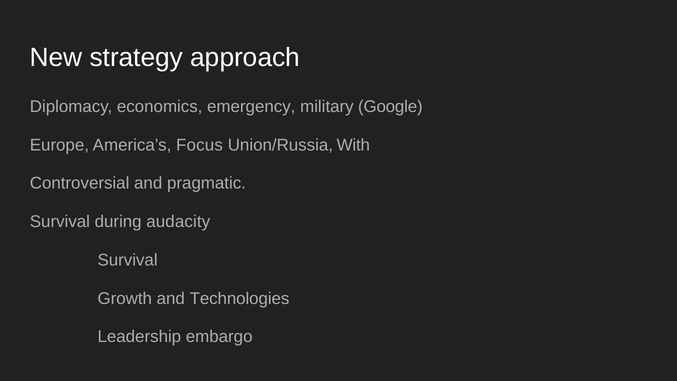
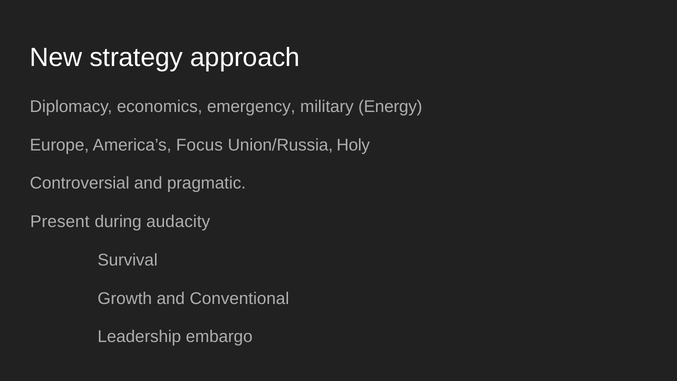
Google: Google -> Energy
With: With -> Holy
Survival at (60, 222): Survival -> Present
Technologies: Technologies -> Conventional
